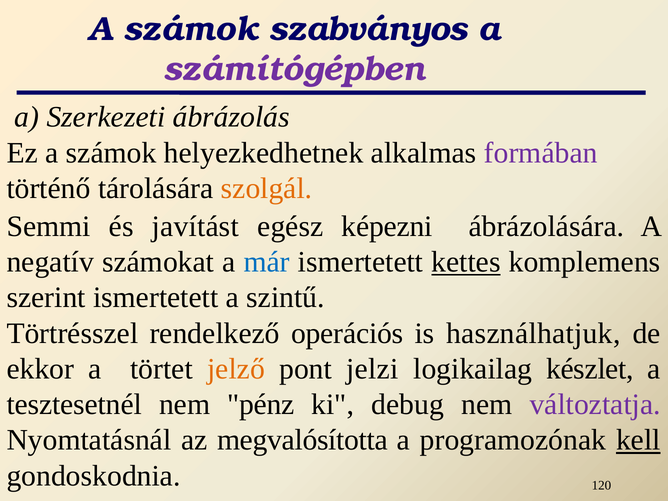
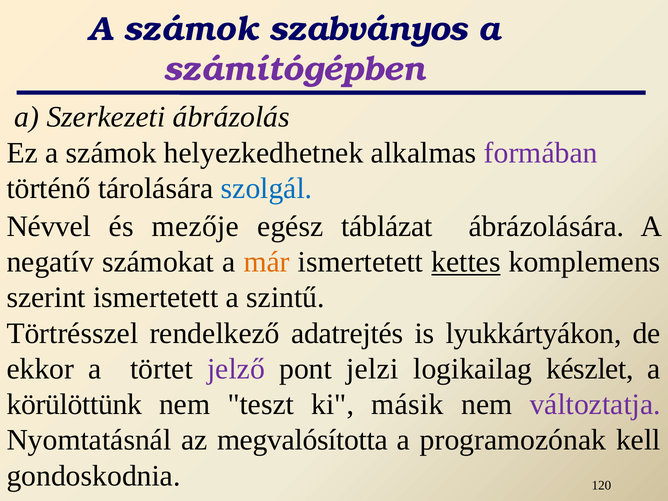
szolgál colour: orange -> blue
Semmi: Semmi -> Névvel
javítást: javítást -> mezője
képezni: képezni -> táblázat
már colour: blue -> orange
operációs: operációs -> adatrejtés
használhatjuk: használhatjuk -> lyukkártyákon
jelző colour: orange -> purple
tesztesetnél: tesztesetnél -> körülöttünk
pénz: pénz -> teszt
debug: debug -> másik
kell underline: present -> none
